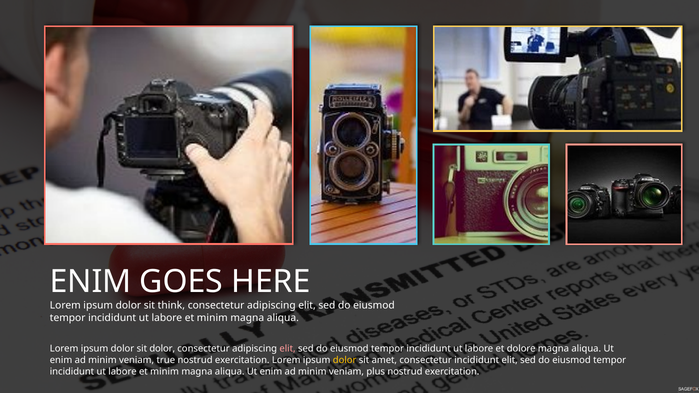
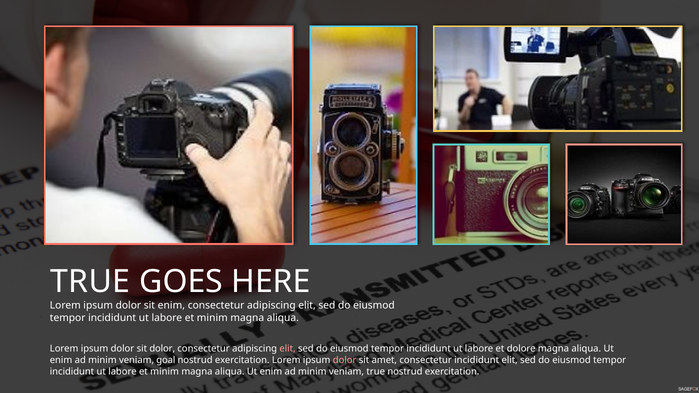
ENIM at (91, 282): ENIM -> TRUE
sit think: think -> enim
true: true -> goal
dolor at (345, 360) colour: yellow -> pink
veniam plus: plus -> true
